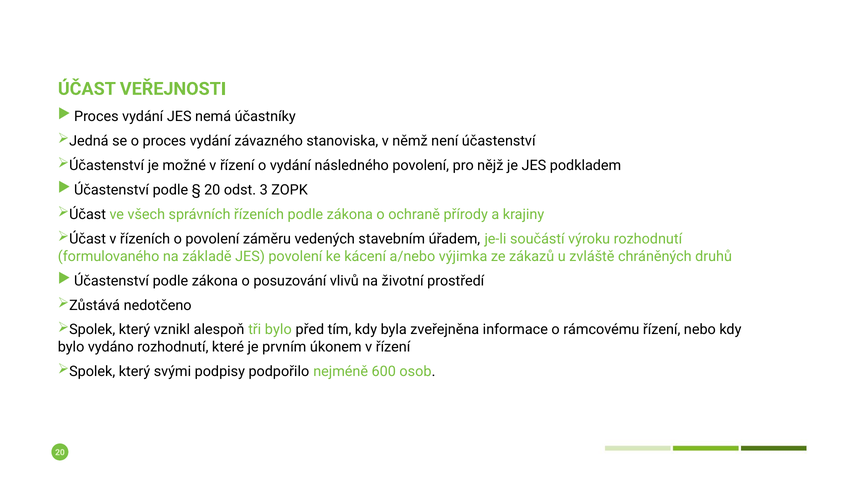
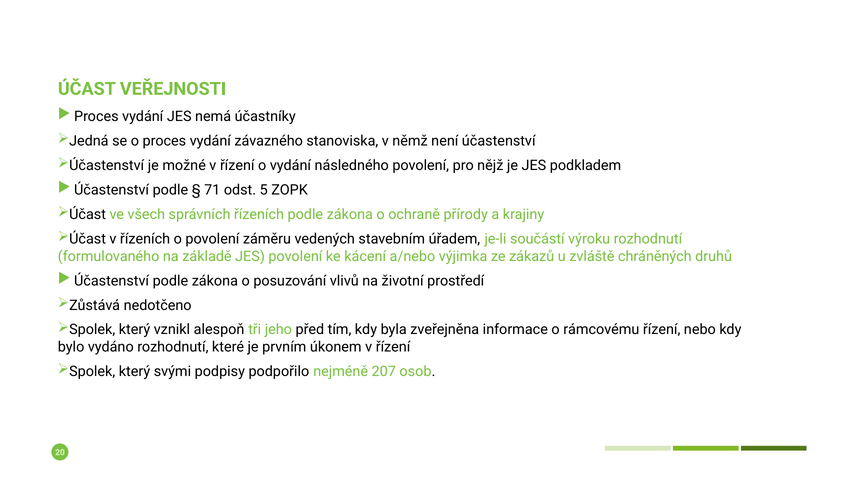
20 at (212, 190): 20 -> 71
3: 3 -> 5
tři bylo: bylo -> jeho
600: 600 -> 207
